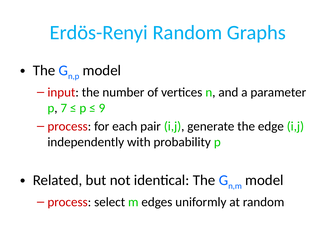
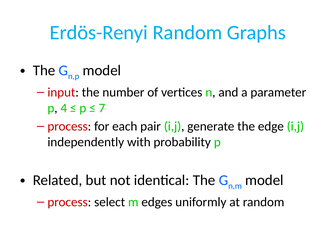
7: 7 -> 4
9: 9 -> 7
